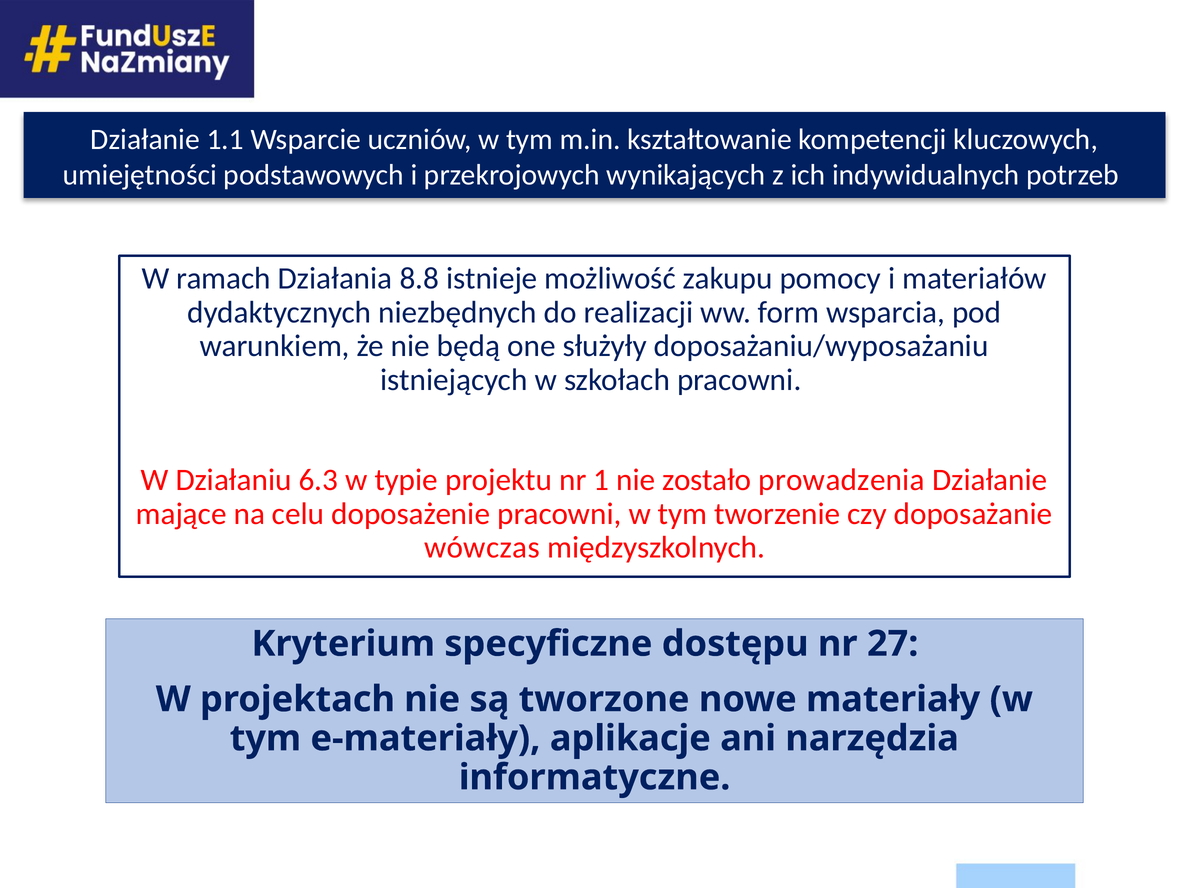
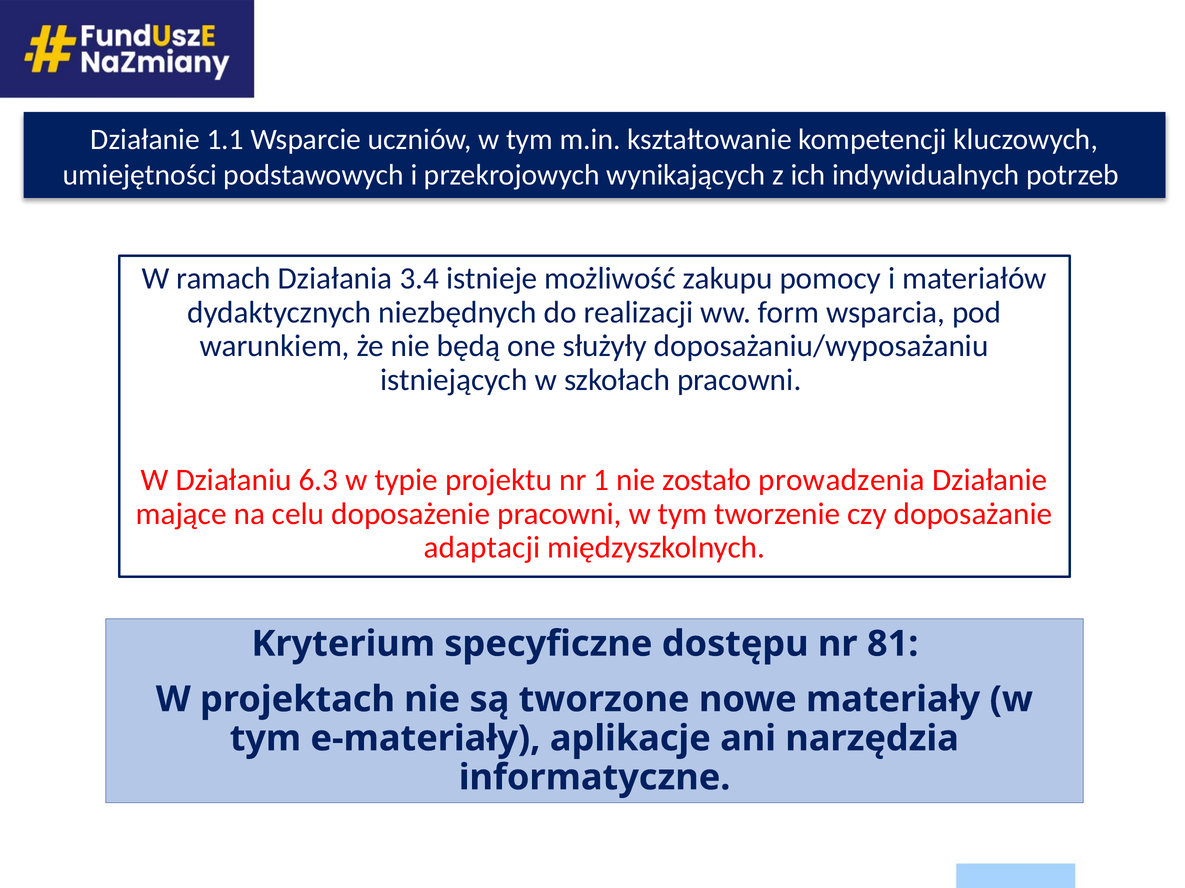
8.8: 8.8 -> 3.4
wówczas: wówczas -> adaptacji
27: 27 -> 81
